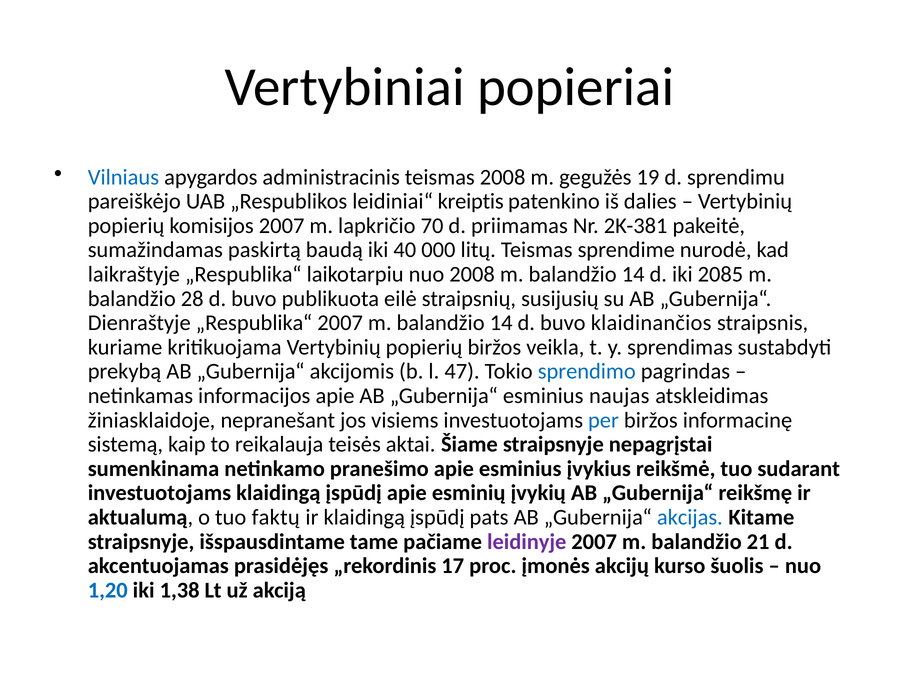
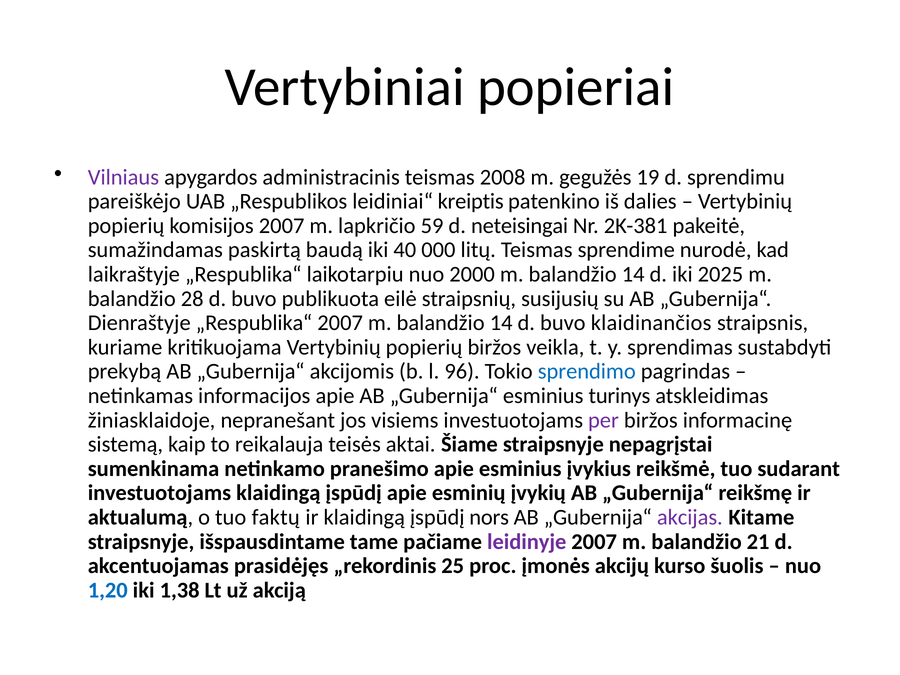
Vilniaus colour: blue -> purple
70: 70 -> 59
priimamas: priimamas -> neteisingai
nuo 2008: 2008 -> 2000
2085: 2085 -> 2025
47: 47 -> 96
naujas: naujas -> turinys
per colour: blue -> purple
pats: pats -> nors
akcijas colour: blue -> purple
17: 17 -> 25
